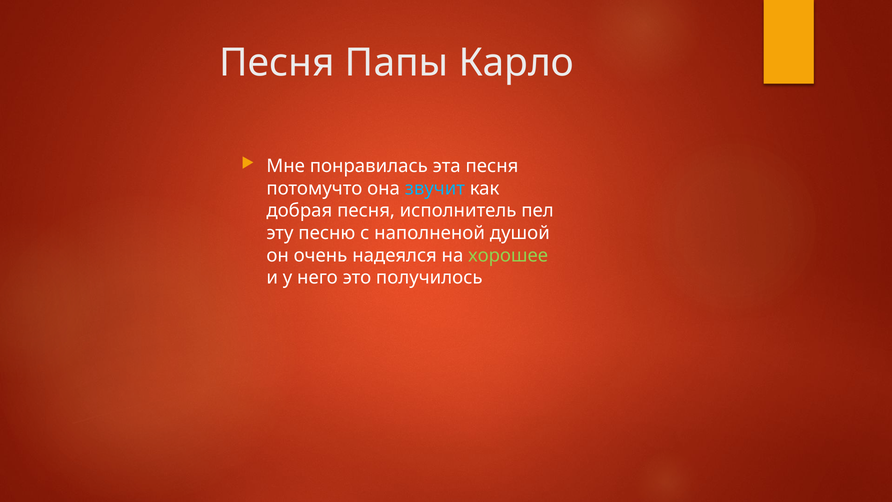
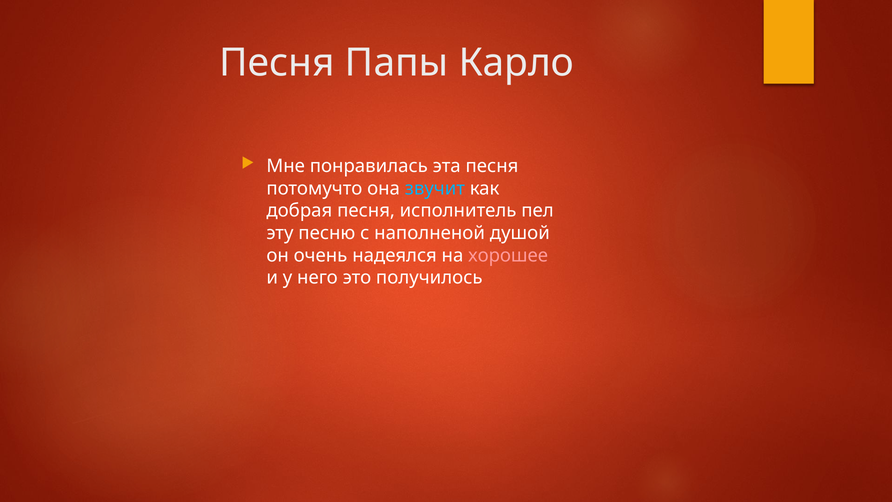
хорошее colour: light green -> pink
